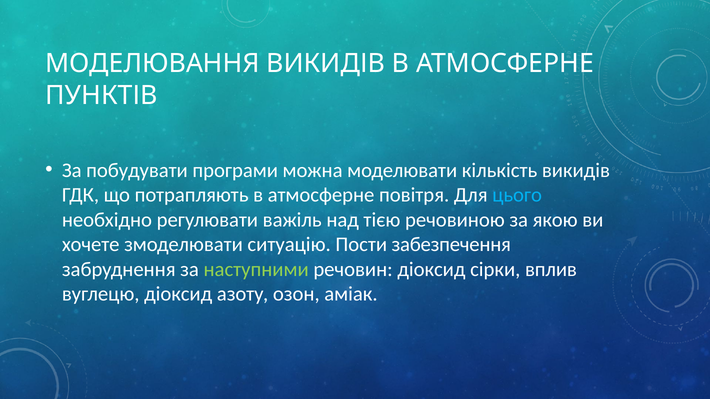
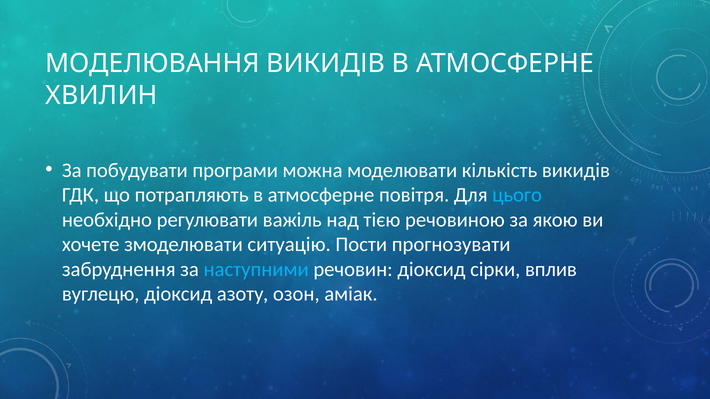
ПУНКТІВ: ПУНКТІВ -> ХВИЛИН
забезпечення: забезпечення -> прогнозувати
наступними colour: light green -> light blue
